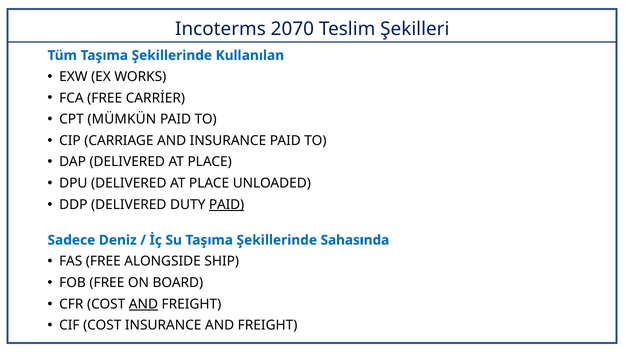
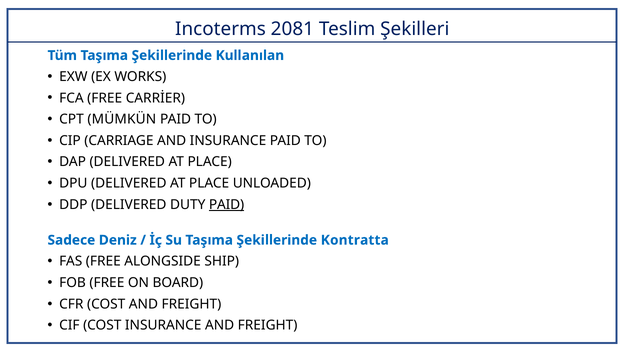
2070: 2070 -> 2081
Sahasında: Sahasında -> Kontratta
AND at (143, 304) underline: present -> none
